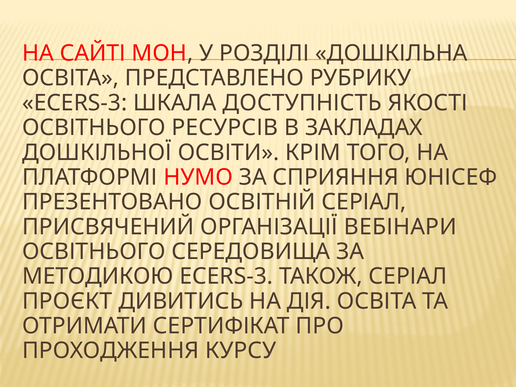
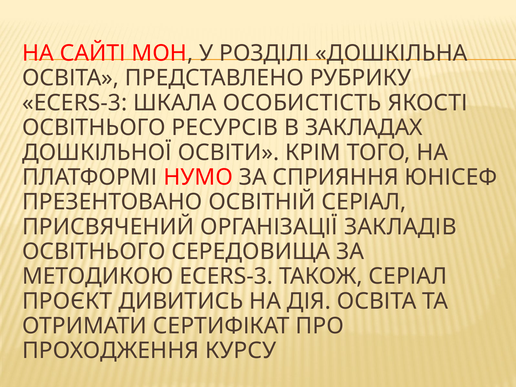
ДОСТУПНІСТЬ: ДОСТУПНІСТЬ -> ОСОБИСТІСТЬ
ВЕБІНАРИ: ВЕБІНАРИ -> ЗАКЛАДІВ
